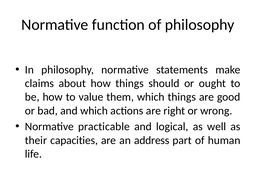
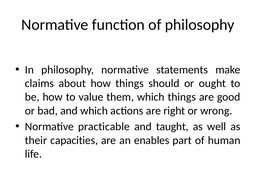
logical: logical -> taught
address: address -> enables
